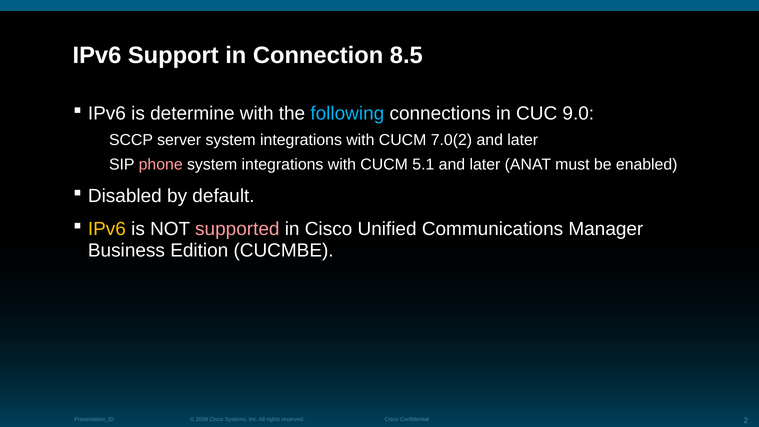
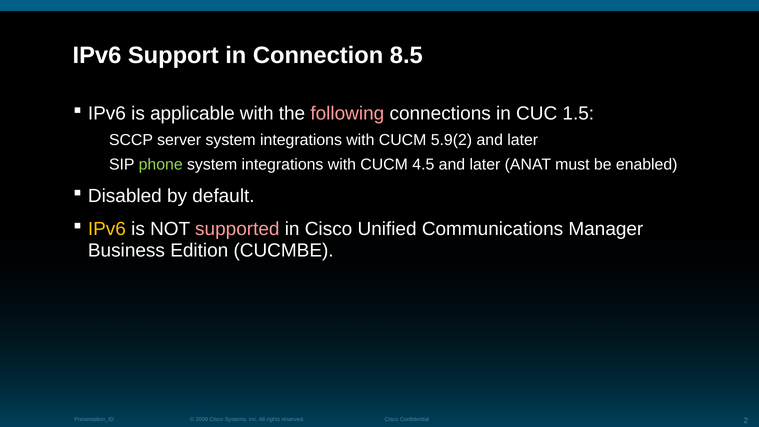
determine: determine -> applicable
following colour: light blue -> pink
9.0: 9.0 -> 1.5
7.0(2: 7.0(2 -> 5.9(2
phone colour: pink -> light green
5.1: 5.1 -> 4.5
